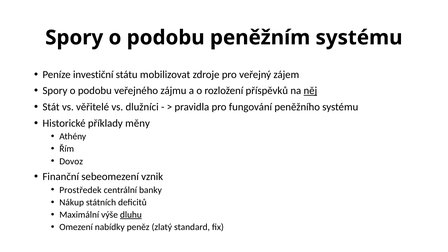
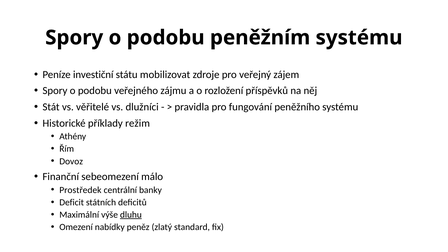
něj underline: present -> none
měny: měny -> režim
vznik: vznik -> málo
Nákup: Nákup -> Deficit
